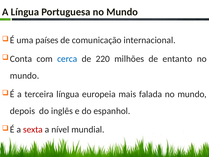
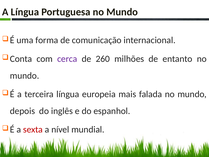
países: países -> forma
cerca colour: blue -> purple
220: 220 -> 260
